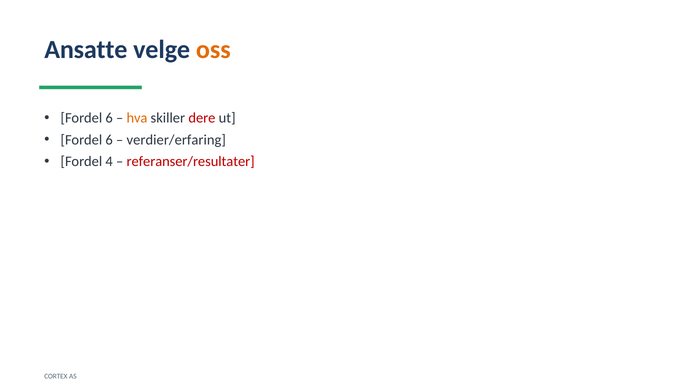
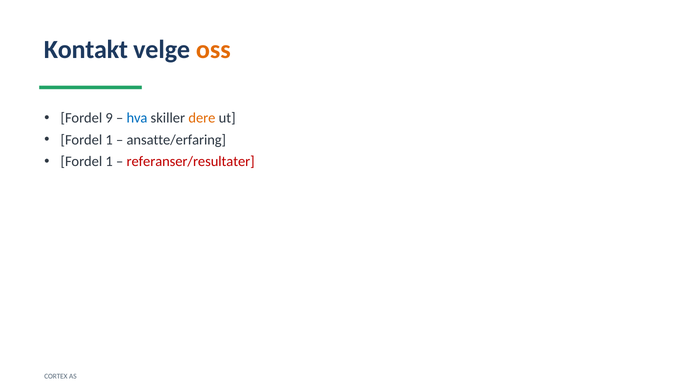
Ansatte: Ansatte -> Kontakt
6 at (109, 118): 6 -> 9
hva colour: orange -> blue
dere colour: red -> orange
6 at (109, 140): 6 -> 1
verdier/erfaring: verdier/erfaring -> ansatte/erfaring
4 at (109, 161): 4 -> 1
